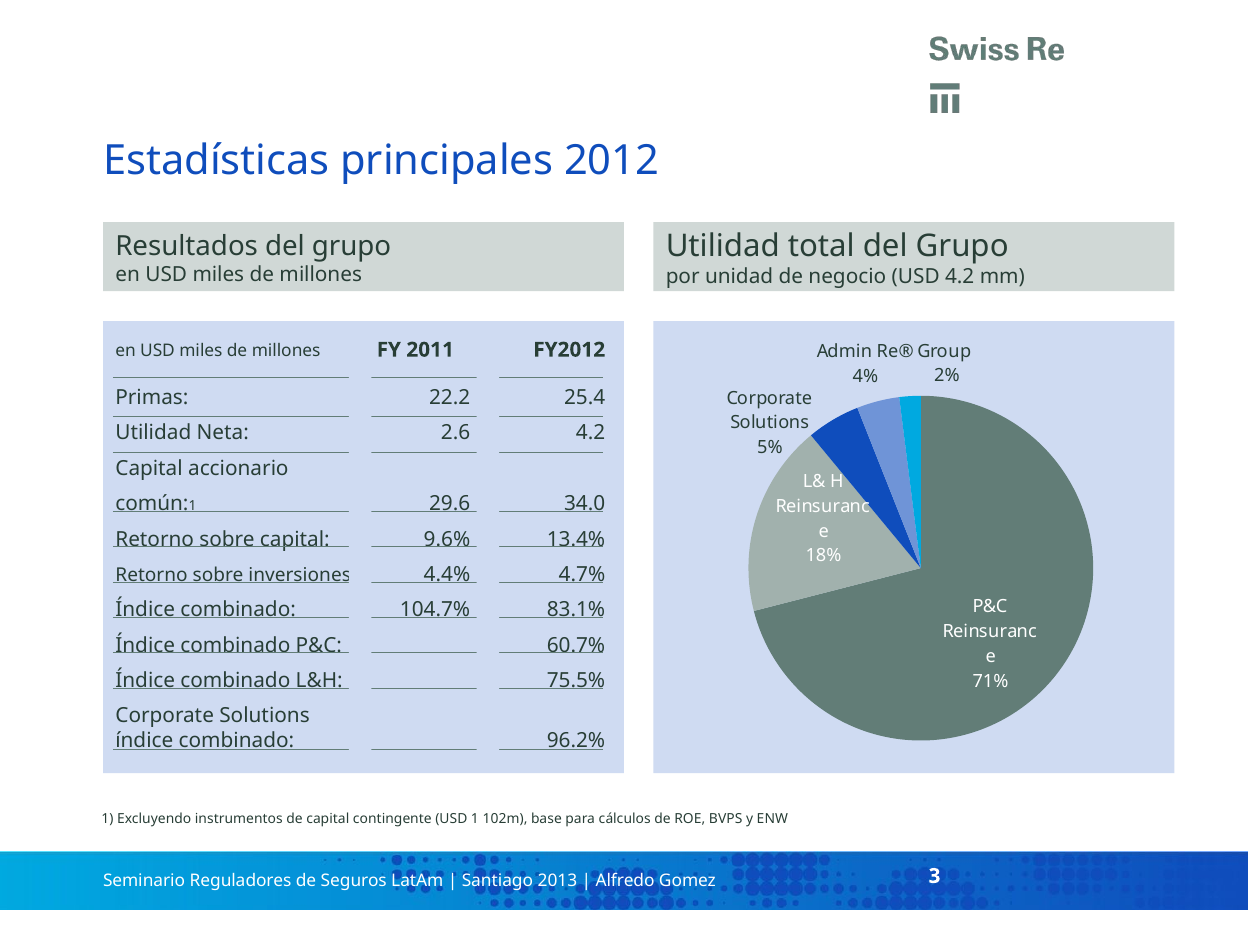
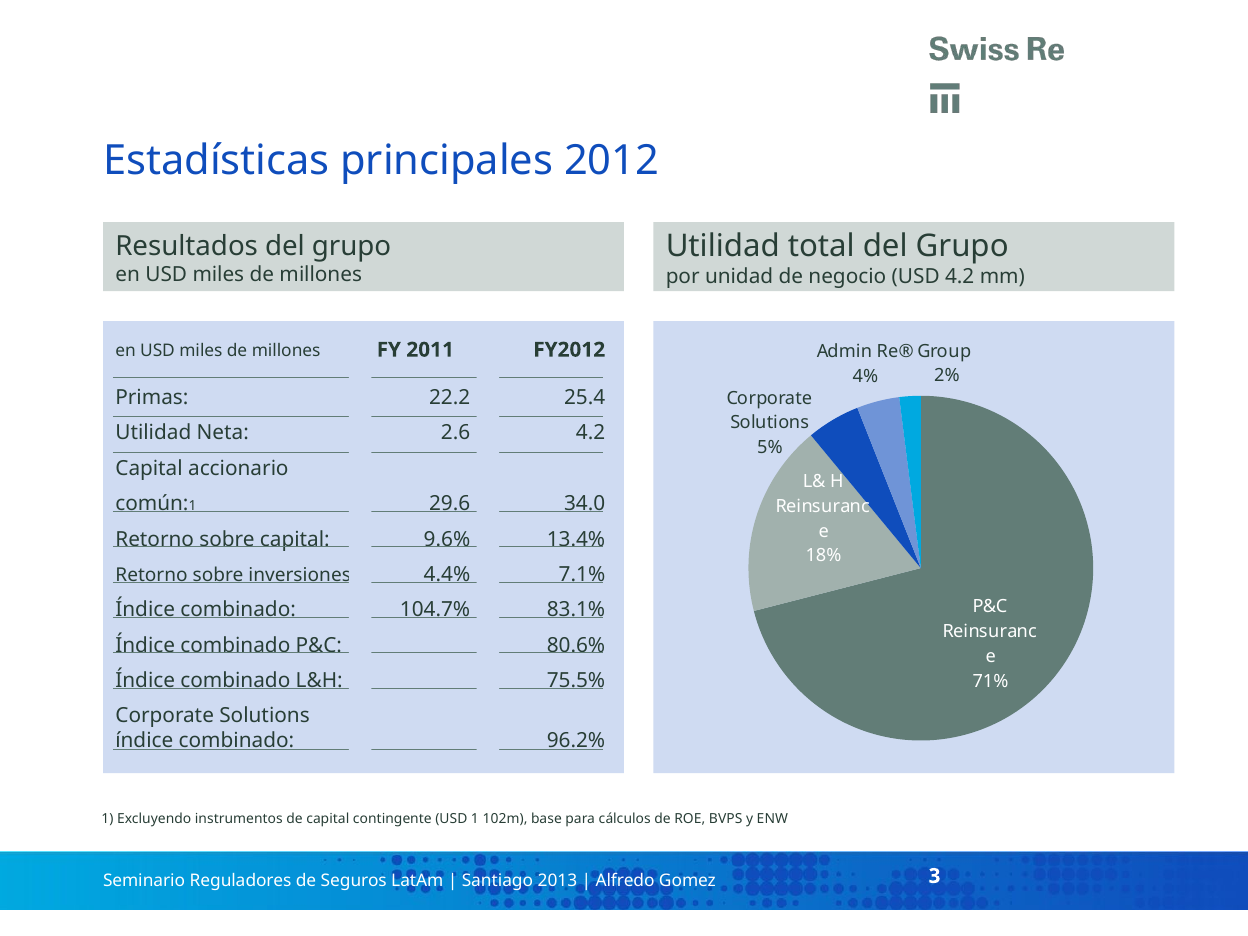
4.7%: 4.7% -> 7.1%
60.7%: 60.7% -> 80.6%
